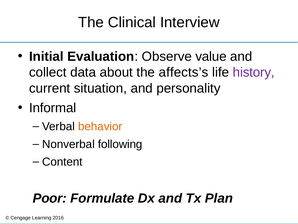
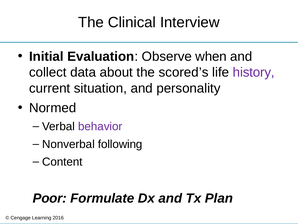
value: value -> when
affects’s: affects’s -> scored’s
Informal: Informal -> Normed
behavior colour: orange -> purple
